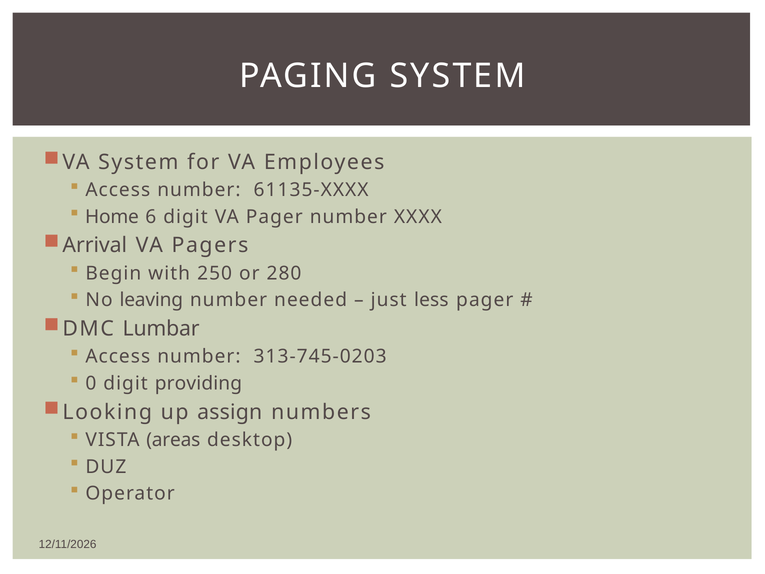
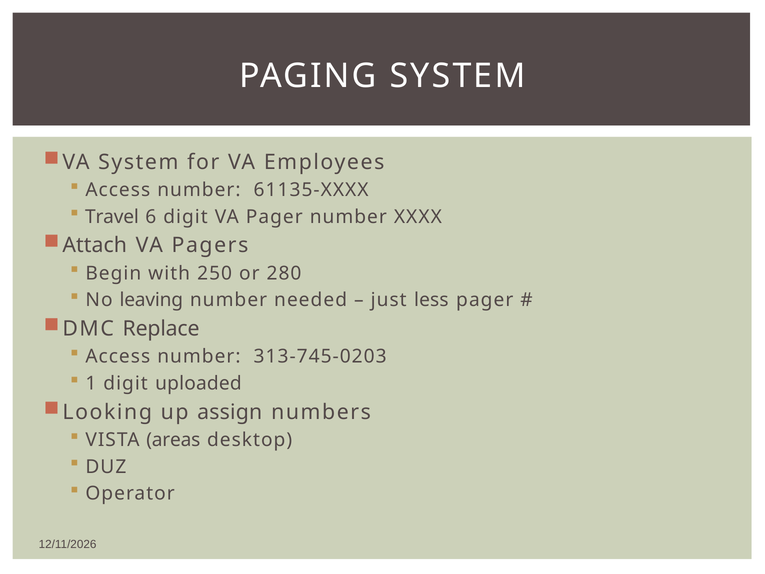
Home: Home -> Travel
Arrival: Arrival -> Attach
Lumbar: Lumbar -> Replace
0: 0 -> 1
providing: providing -> uploaded
